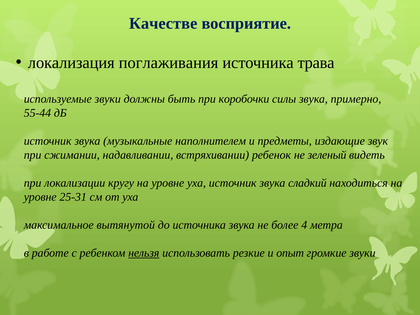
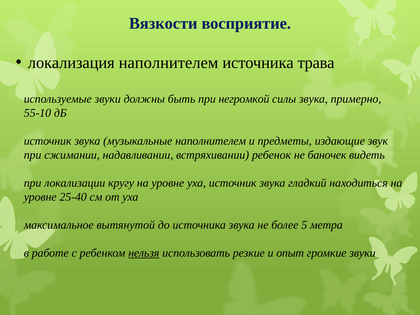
Качестве: Качестве -> Вязкости
локализация поглаживания: поглаживания -> наполнителем
коробочки: коробочки -> негромкой
55-44: 55-44 -> 55-10
зеленый: зеленый -> баночек
сладкий: сладкий -> гладкий
25-31: 25-31 -> 25-40
4: 4 -> 5
